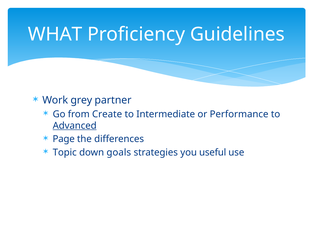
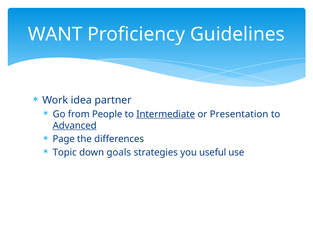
WHAT: WHAT -> WANT
grey: grey -> idea
Create: Create -> People
Intermediate underline: none -> present
Performance: Performance -> Presentation
